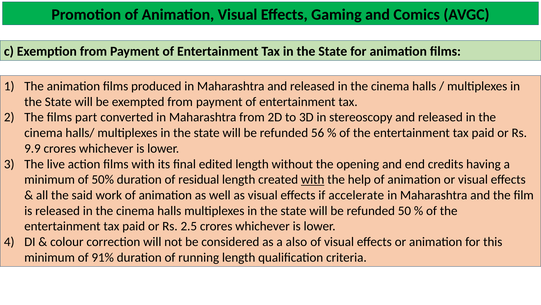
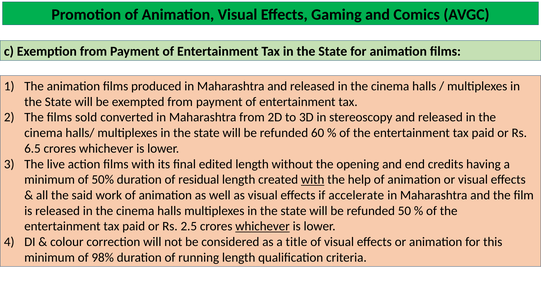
part: part -> sold
56: 56 -> 60
9.9: 9.9 -> 6.5
whichever at (263, 226) underline: none -> present
also: also -> title
91%: 91% -> 98%
